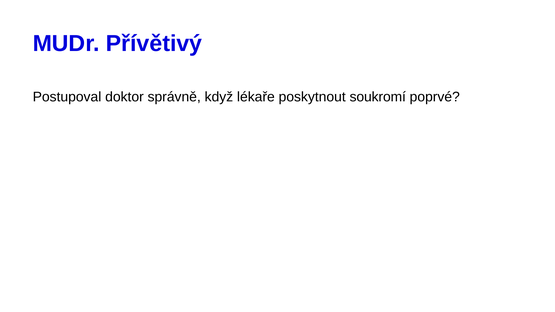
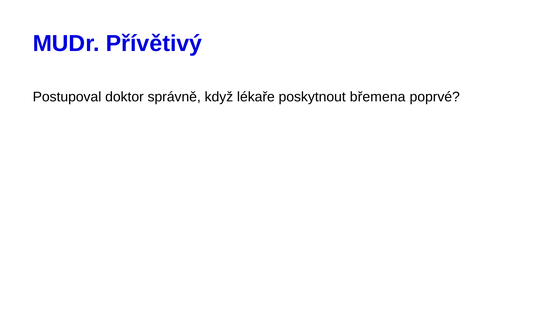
soukromí: soukromí -> břemena
